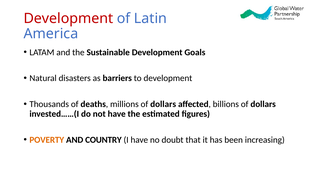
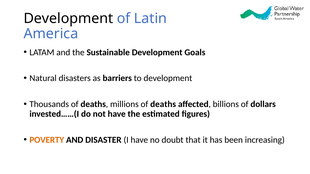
Development at (68, 18) colour: red -> black
millions of dollars: dollars -> deaths
COUNTRY: COUNTRY -> DISASTER
